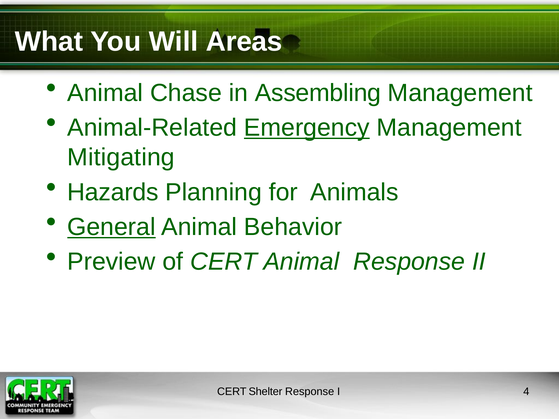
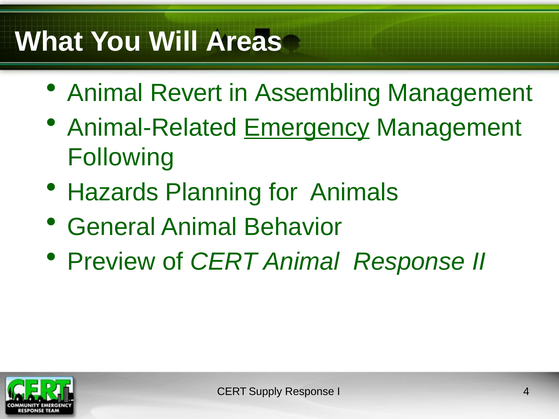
Chase: Chase -> Revert
Mitigating: Mitigating -> Following
General underline: present -> none
Shelter: Shelter -> Supply
